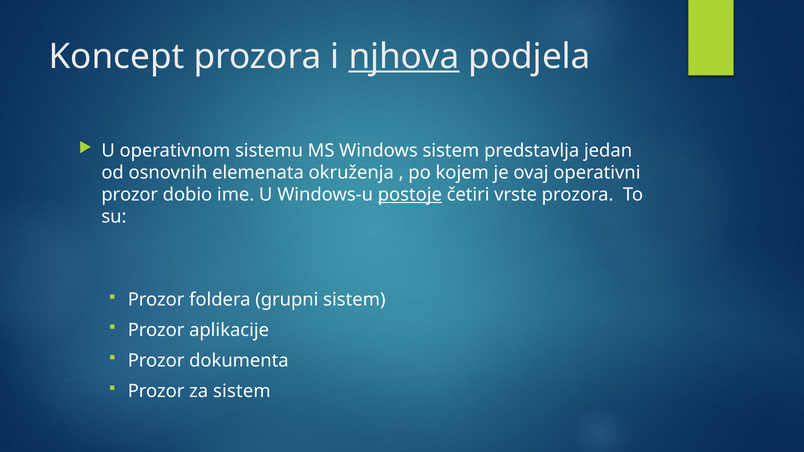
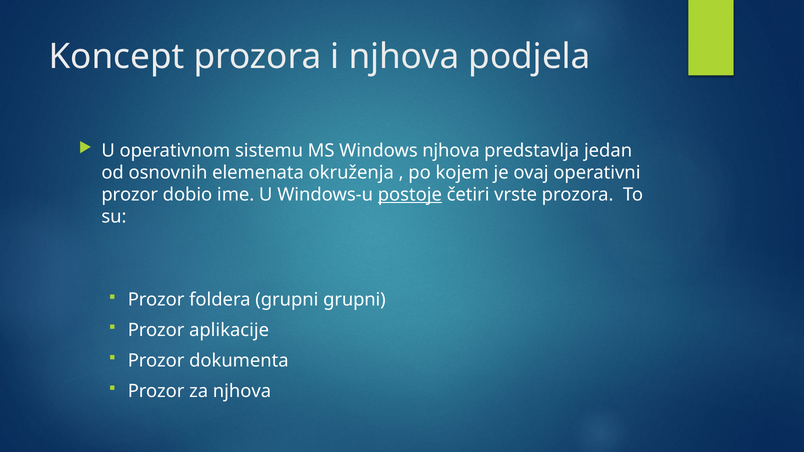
njhova at (404, 56) underline: present -> none
Windows sistem: sistem -> njhova
grupni sistem: sistem -> grupni
za sistem: sistem -> njhova
